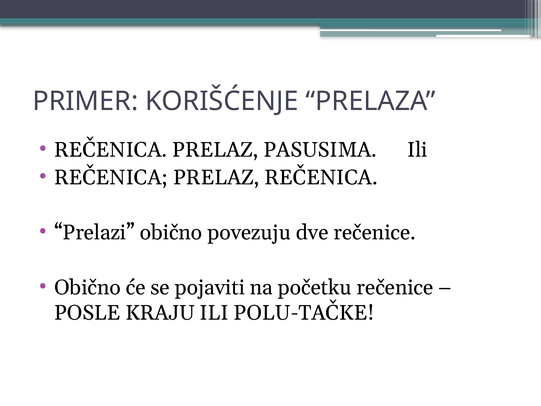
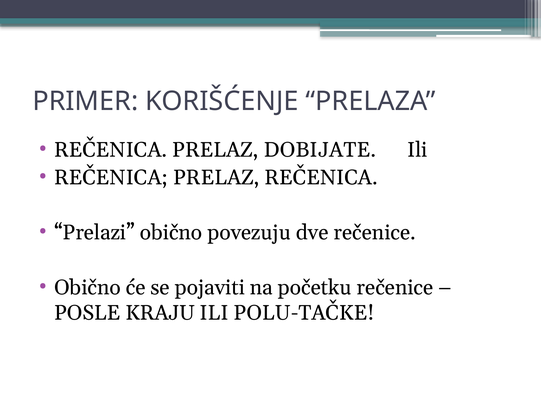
PASUSIMA: PASUSIMA -> DOBIJATE
